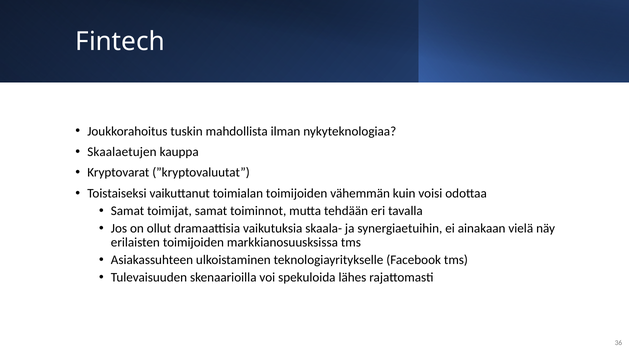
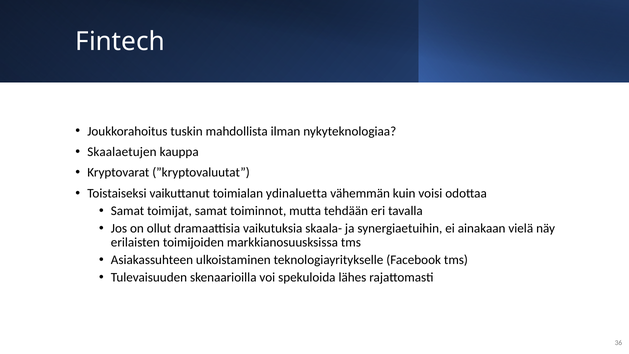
toimialan toimijoiden: toimijoiden -> ydinaluetta
